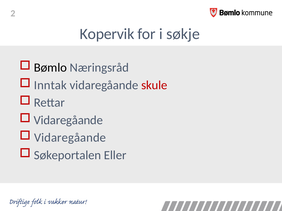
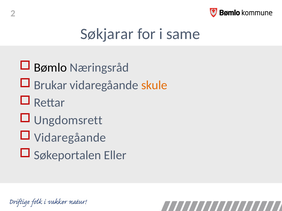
Kopervik: Kopervik -> Søkjarar
søkje: søkje -> same
Inntak: Inntak -> Brukar
skule colour: red -> orange
Vidaregåande at (68, 120): Vidaregåande -> Ungdomsrett
